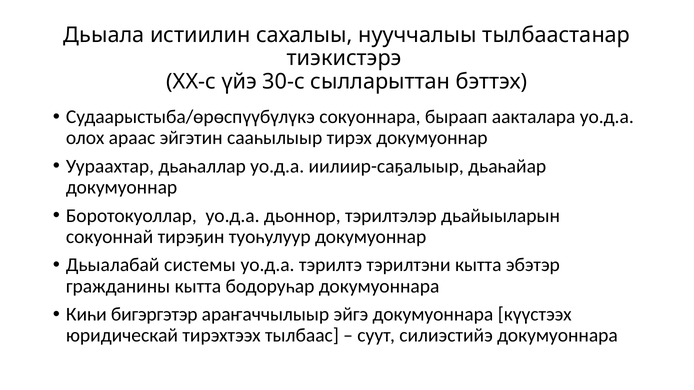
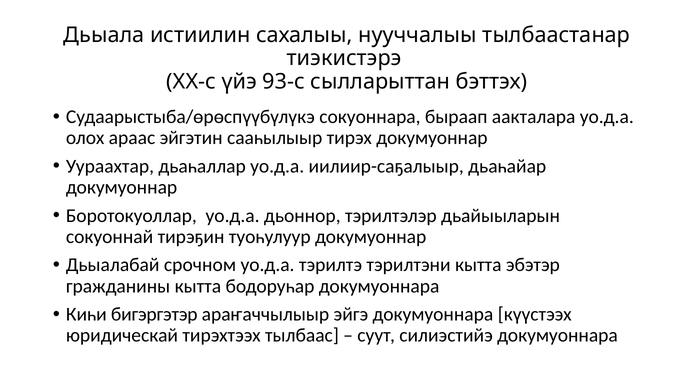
30-с: 30-с -> 93-с
системы: системы -> срочном
